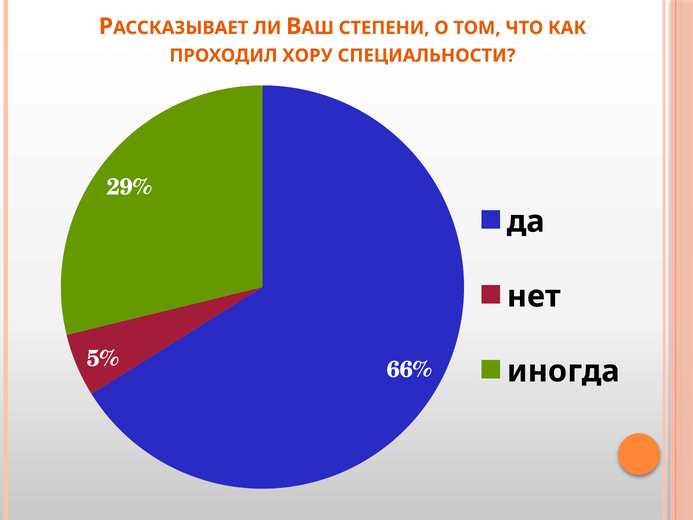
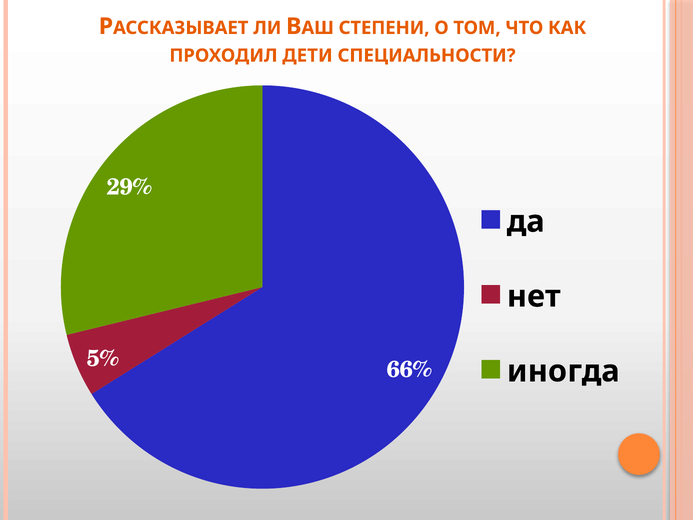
ХОРУ: ХОРУ -> ДЕТИ
